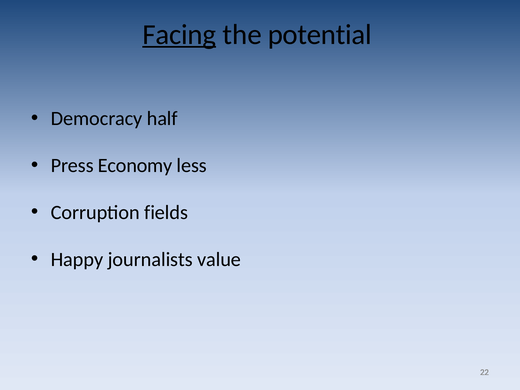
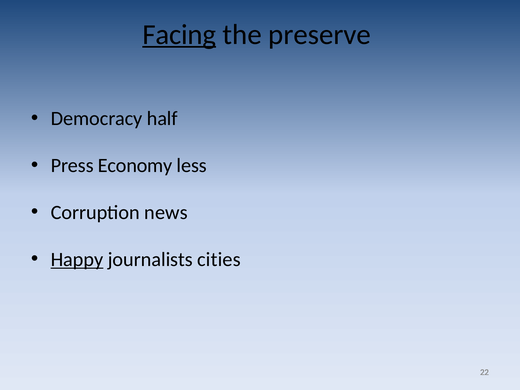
potential: potential -> preserve
fields: fields -> news
Happy underline: none -> present
value: value -> cities
